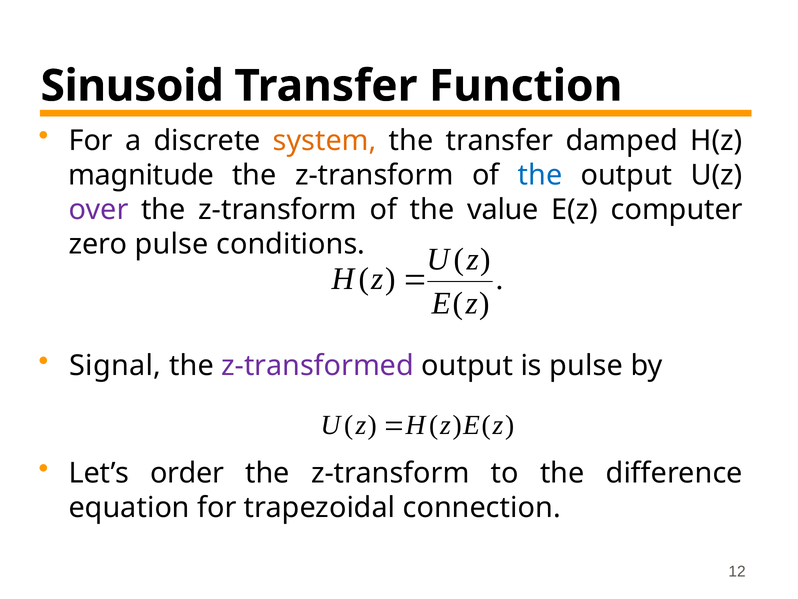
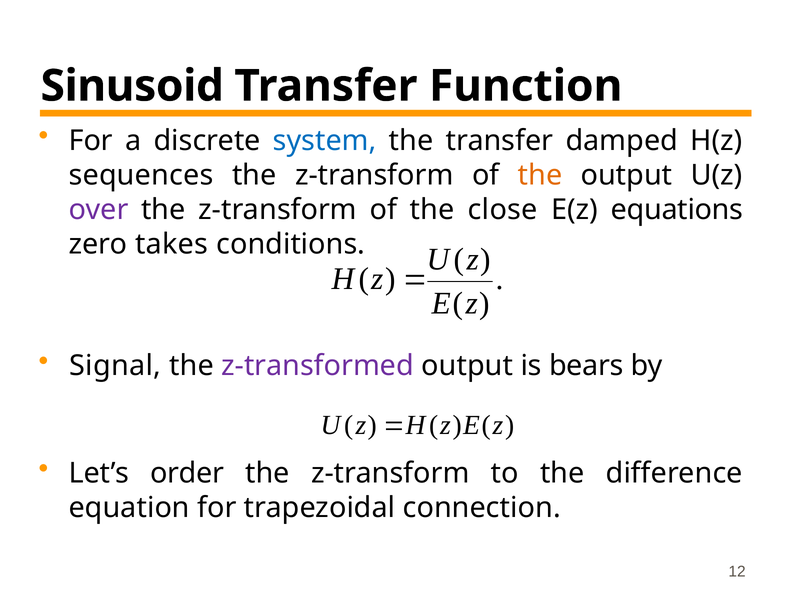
system colour: orange -> blue
magnitude: magnitude -> sequences
the at (540, 175) colour: blue -> orange
value: value -> close
computer: computer -> equations
zero pulse: pulse -> takes
is pulse: pulse -> bears
